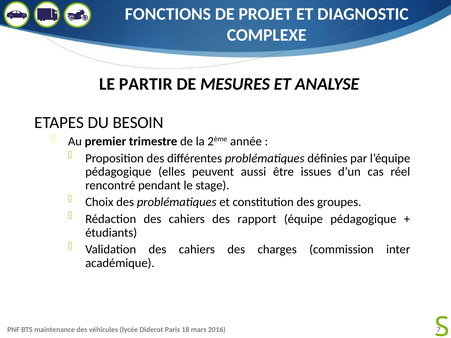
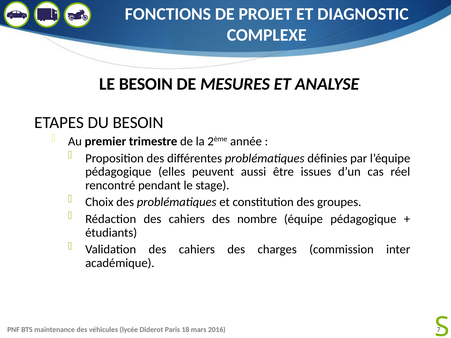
LE PARTIR: PARTIR -> BESOIN
rapport: rapport -> nombre
